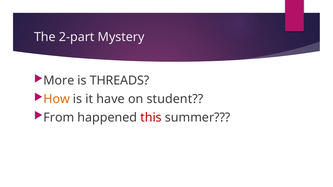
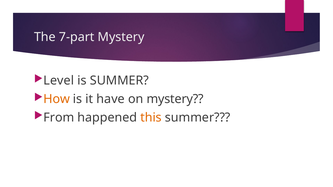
2-part: 2-part -> 7-part
More: More -> Level
is THREADS: THREADS -> SUMMER
on student: student -> mystery
this colour: red -> orange
